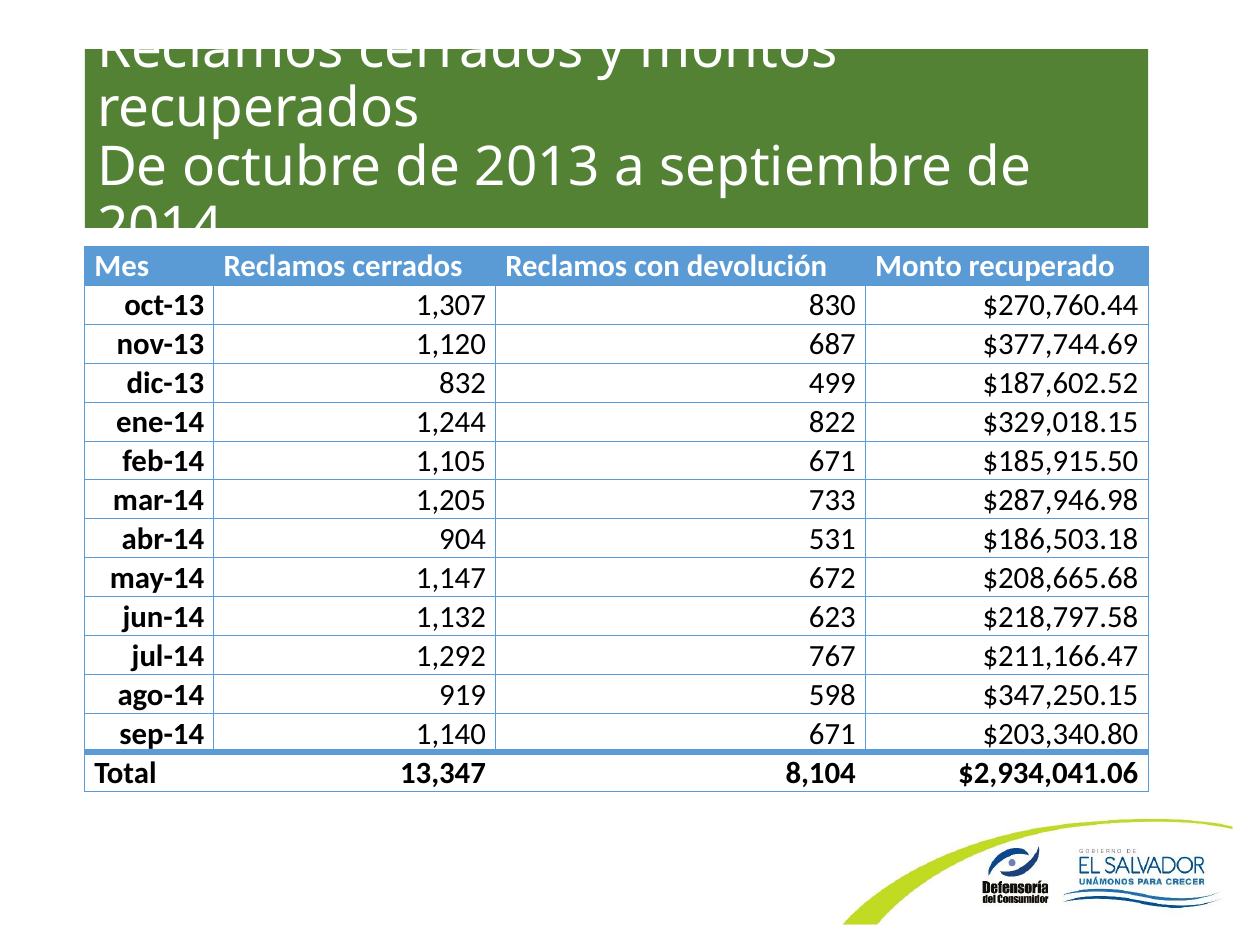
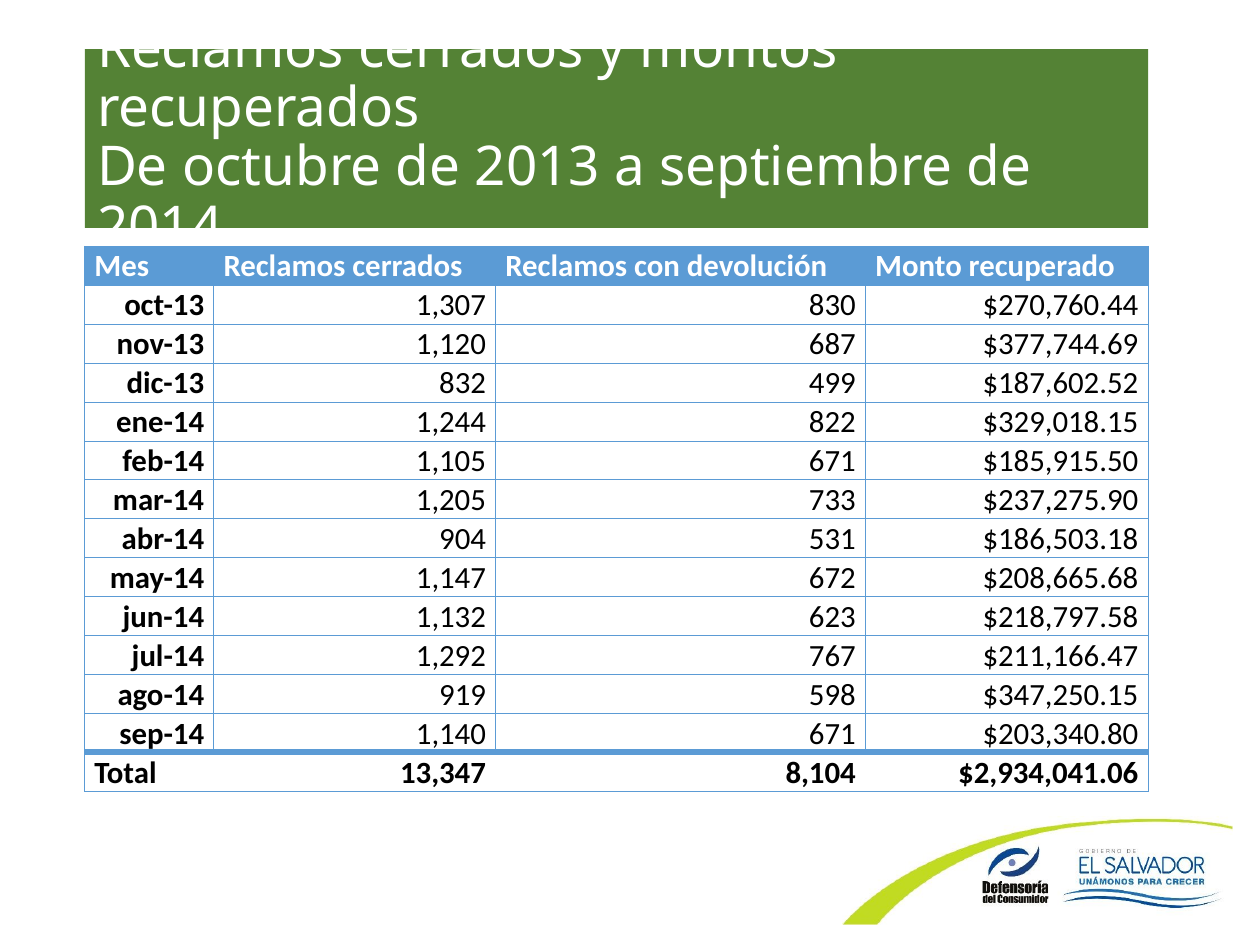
$287,946.98: $287,946.98 -> $237,275.90
